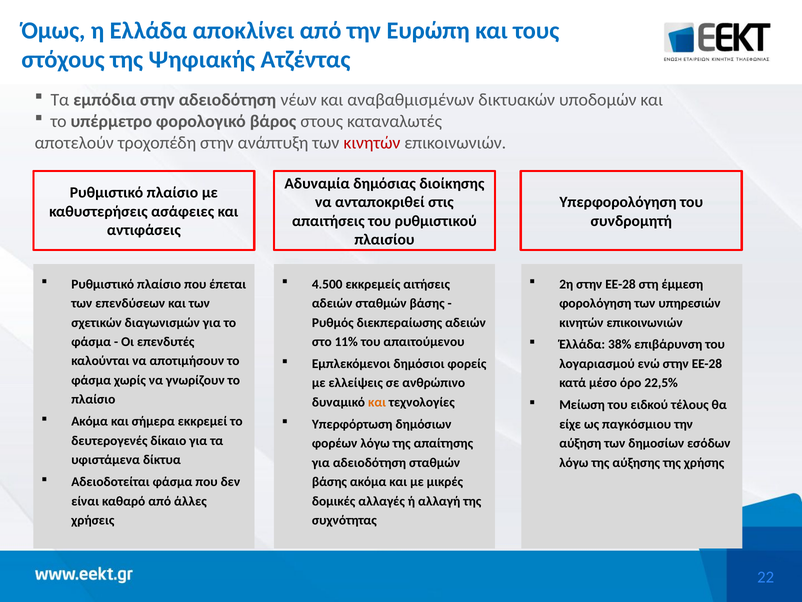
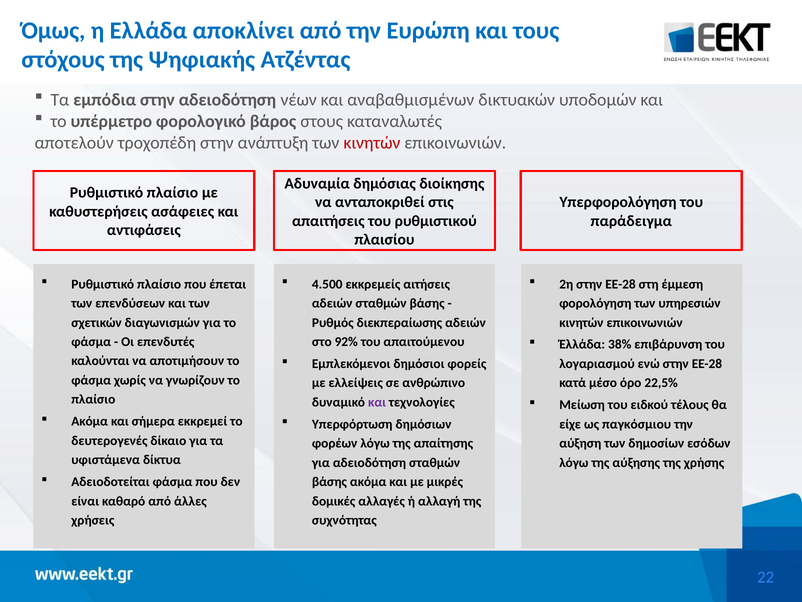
συνδρομητή: συνδρομητή -> παράδειγμα
11%: 11% -> 92%
και at (377, 402) colour: orange -> purple
